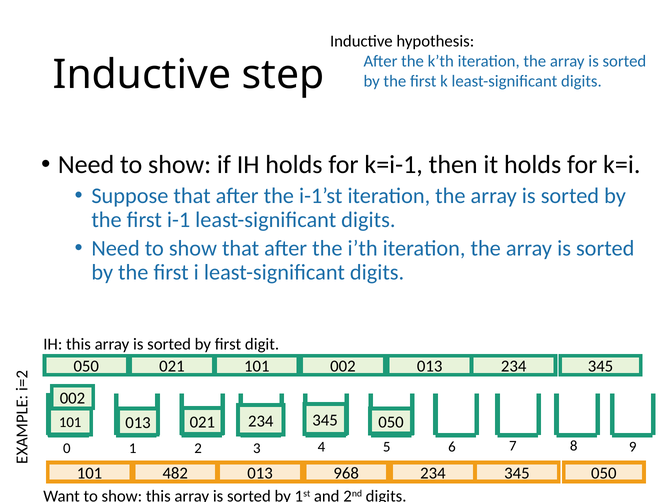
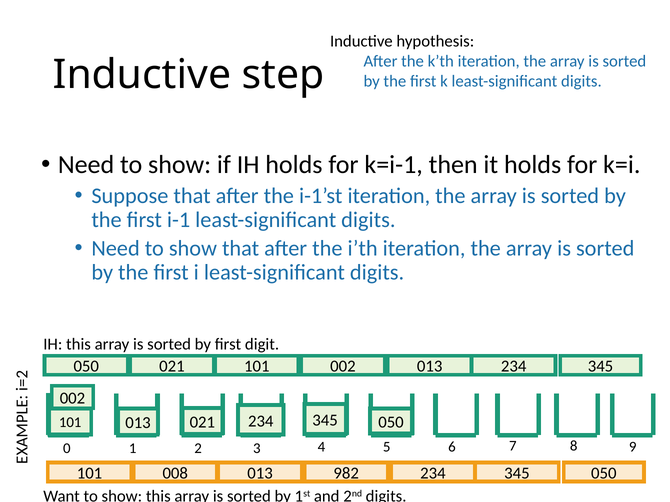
482: 482 -> 008
968: 968 -> 982
